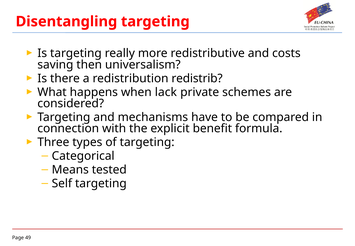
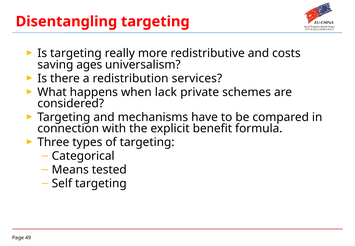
then: then -> ages
redistrib: redistrib -> services
